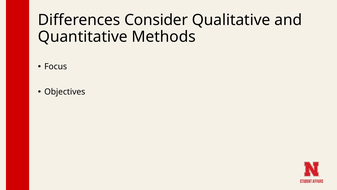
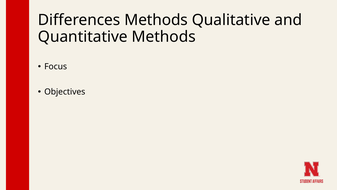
Differences Consider: Consider -> Methods
